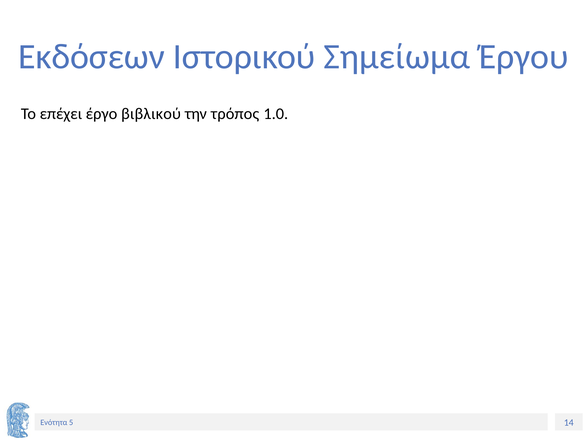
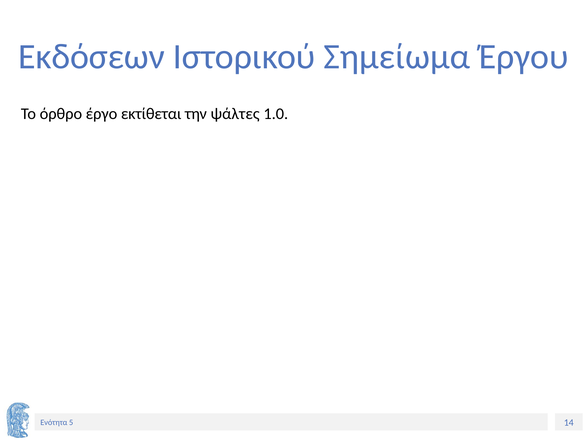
επέχει: επέχει -> όρθρο
βιβλικού: βιβλικού -> εκτίθεται
τρόπος: τρόπος -> ψάλτες
